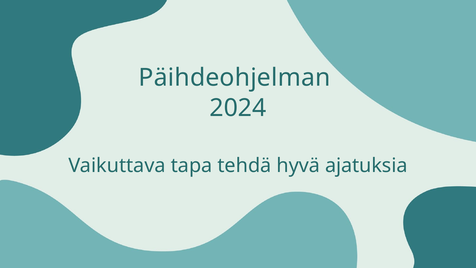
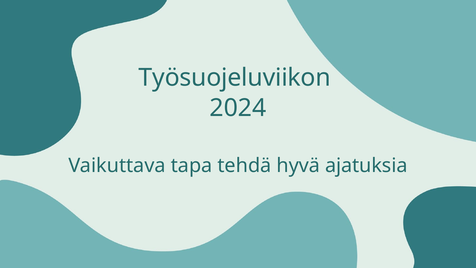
Päihdeohjelman: Päihdeohjelman -> Työsuojeluviikon
